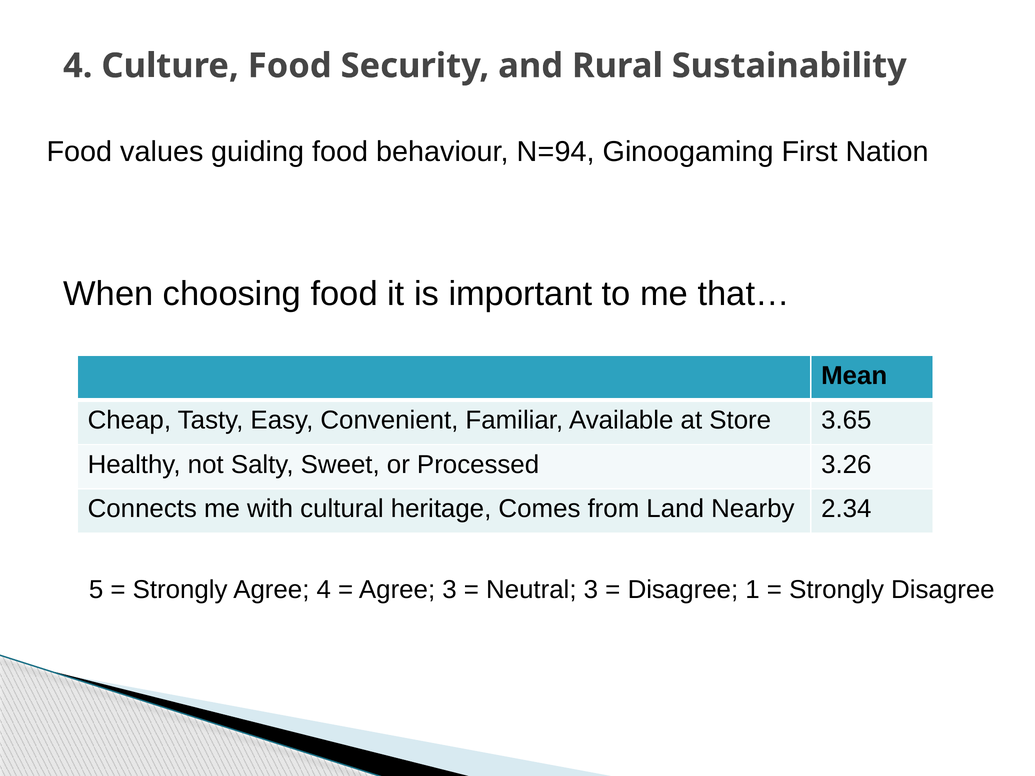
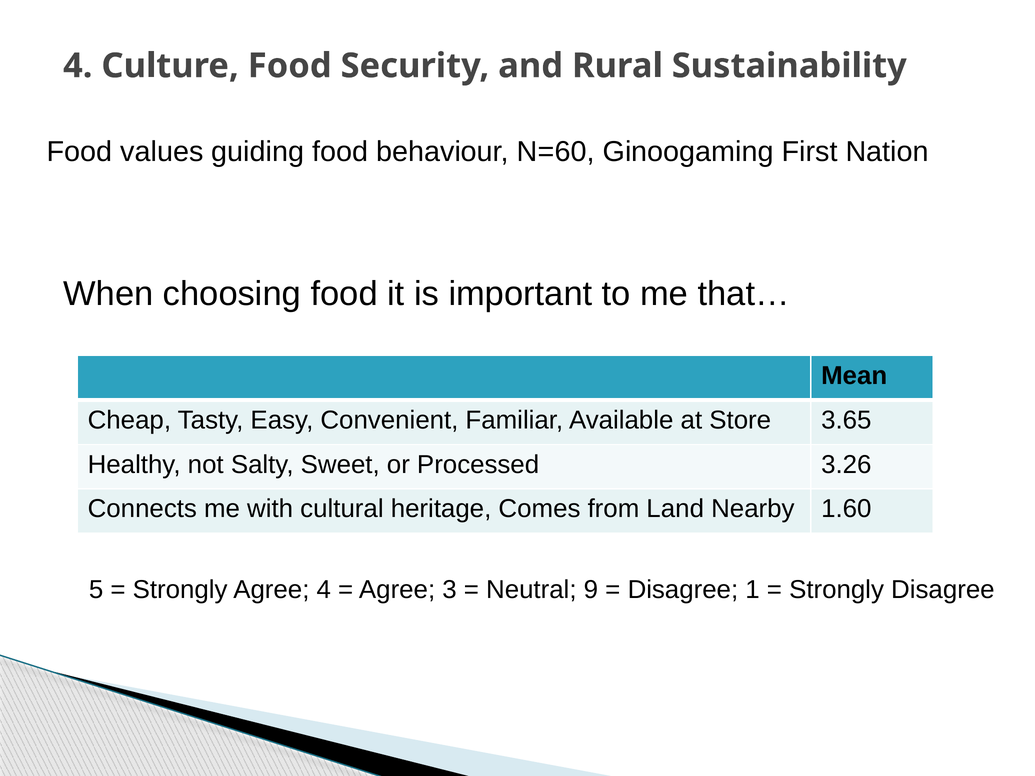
N=94: N=94 -> N=60
2.34: 2.34 -> 1.60
Neutral 3: 3 -> 9
